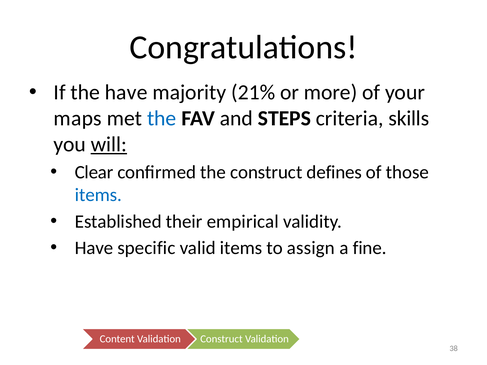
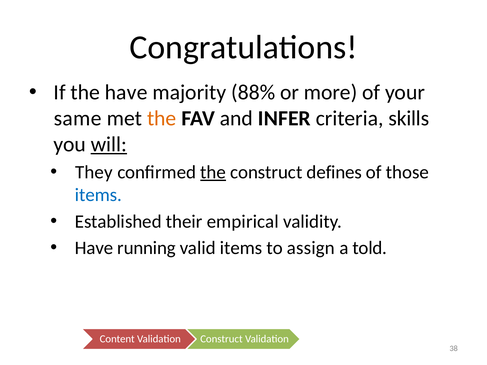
21%: 21% -> 88%
maps: maps -> same
the at (162, 118) colour: blue -> orange
STEPS: STEPS -> INFER
Clear: Clear -> They
the at (213, 172) underline: none -> present
specific: specific -> running
fine: fine -> told
